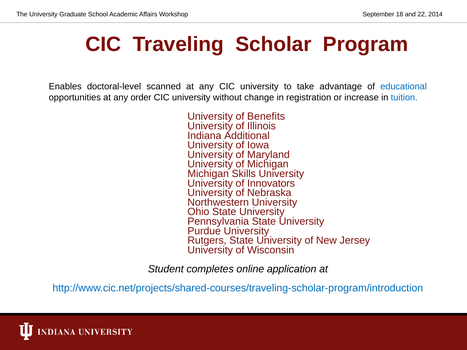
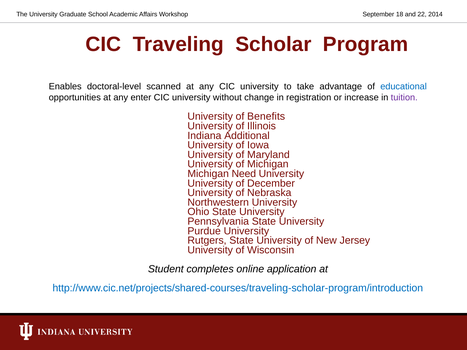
order: order -> enter
tuition colour: blue -> purple
Skills: Skills -> Need
Innovators: Innovators -> December
